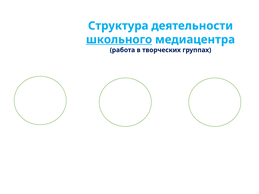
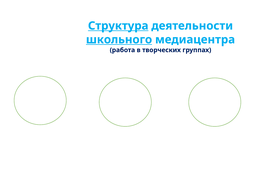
Структура underline: none -> present
